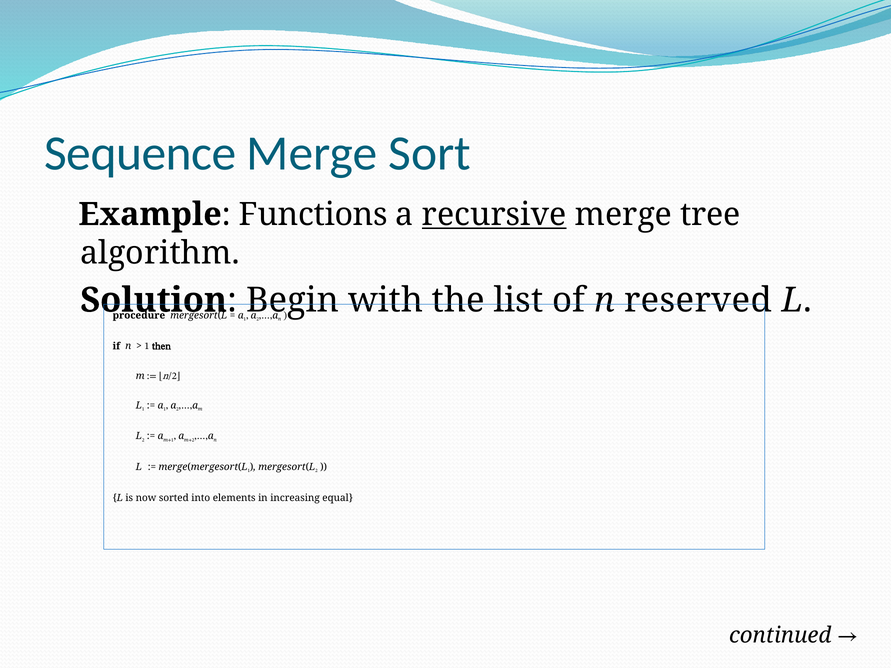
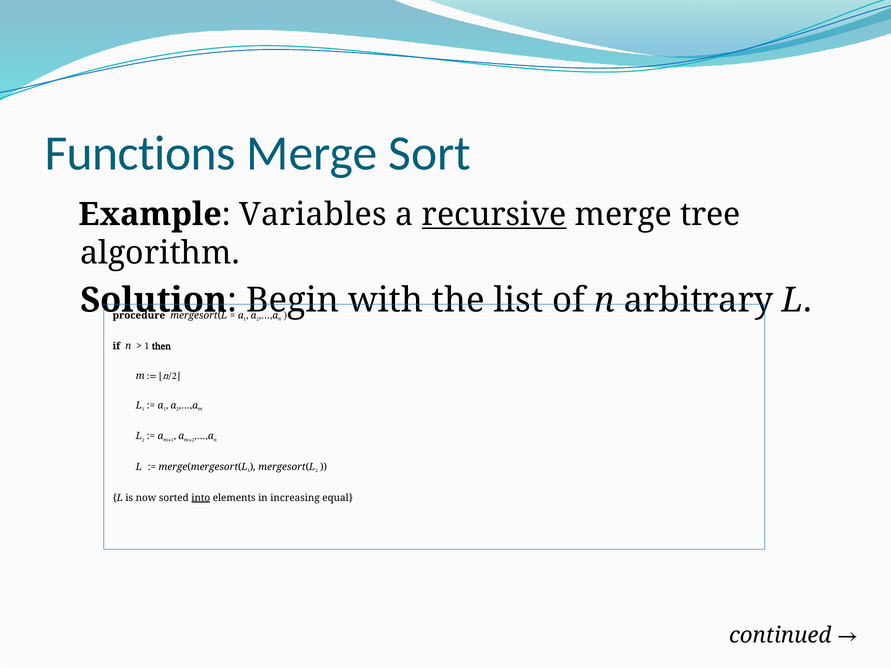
Sequence: Sequence -> Functions
Functions: Functions -> Variables
reserved: reserved -> arbitrary
into underline: none -> present
